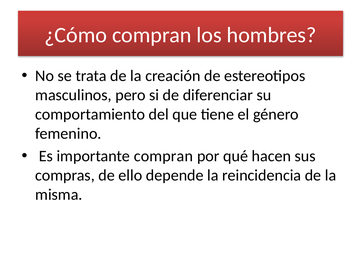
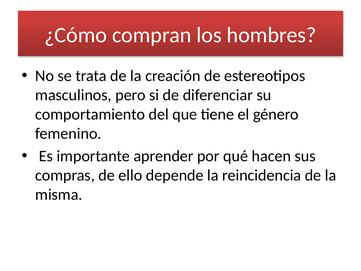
importante compran: compran -> aprender
